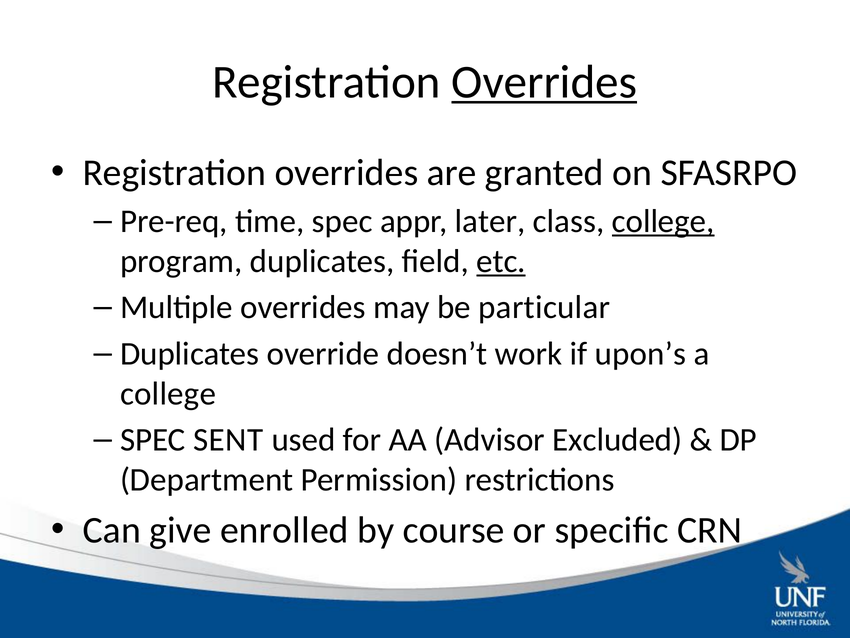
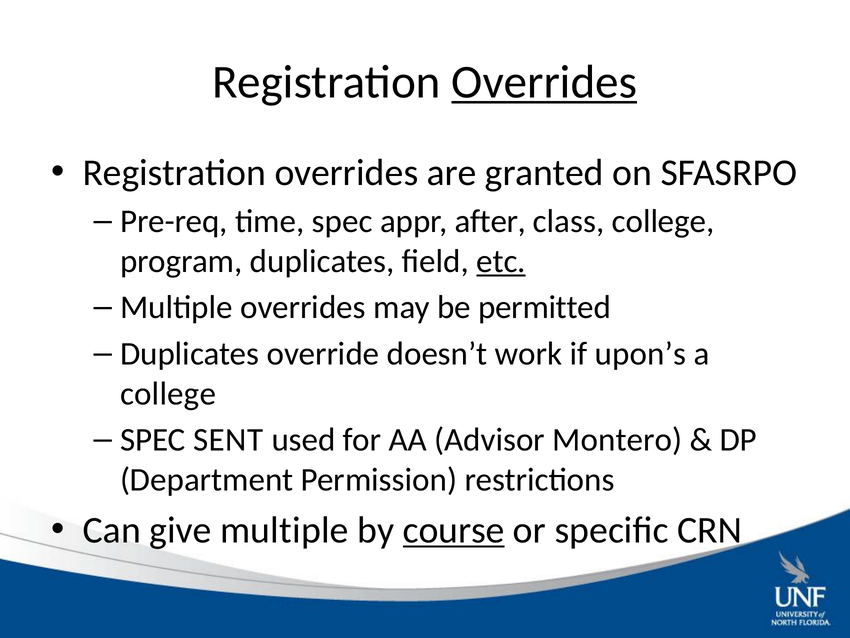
later: later -> after
college at (663, 221) underline: present -> none
particular: particular -> permitted
Excluded: Excluded -> Montero
give enrolled: enrolled -> multiple
course underline: none -> present
